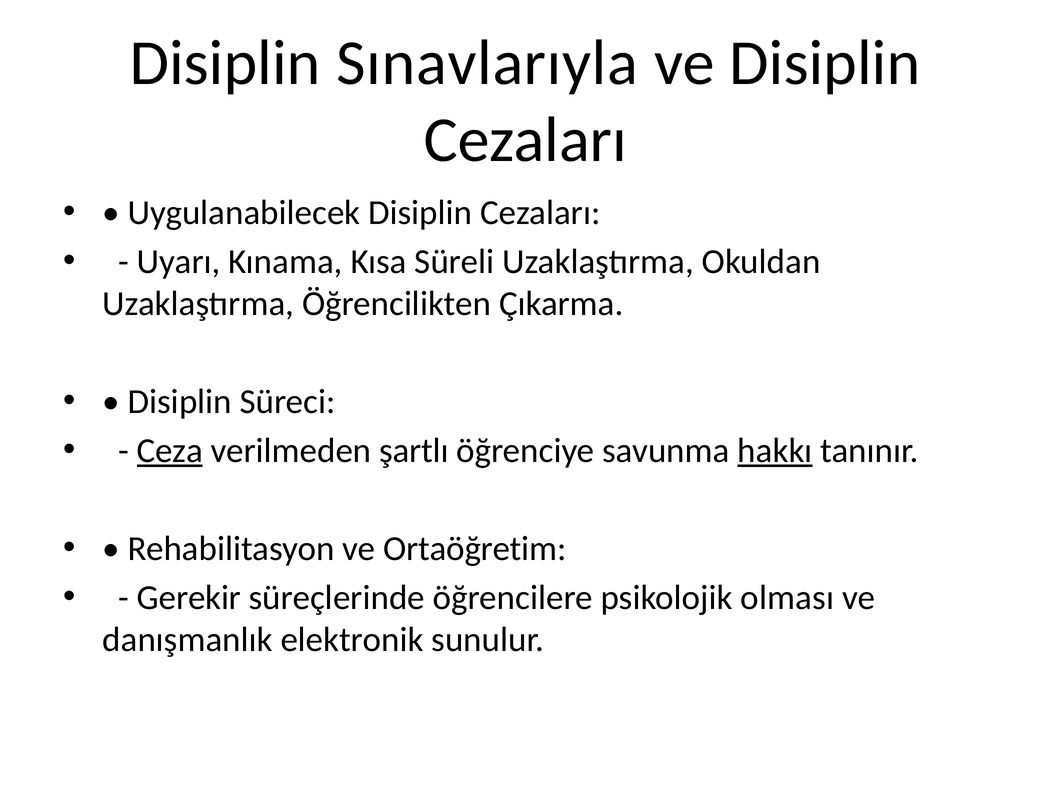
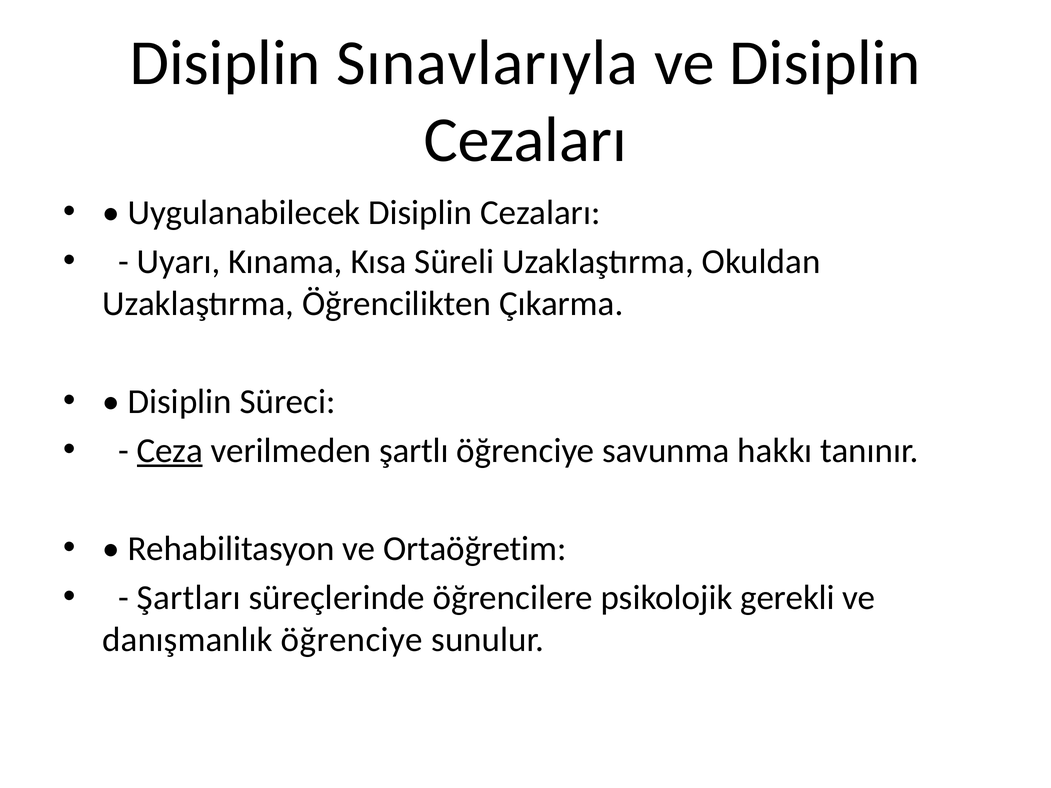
hakkı underline: present -> none
Gerekir: Gerekir -> Şartları
olması: olması -> gerekli
danışmanlık elektronik: elektronik -> öğrenciye
